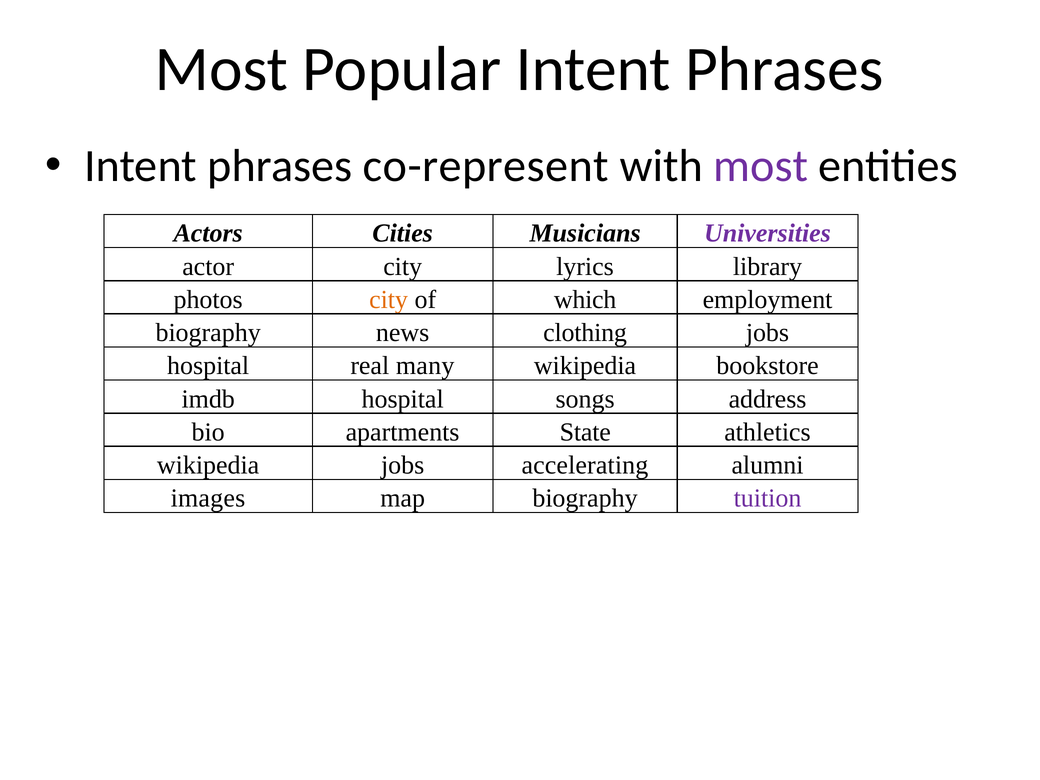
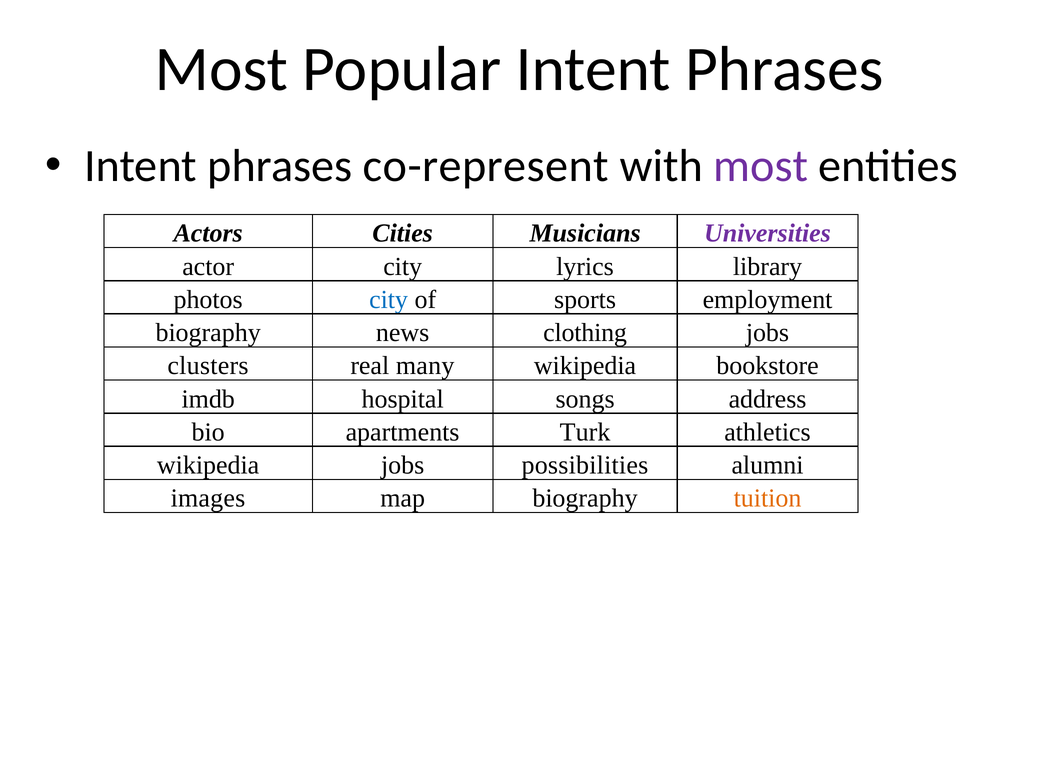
city at (389, 300) colour: orange -> blue
which: which -> sports
hospital at (208, 366): hospital -> clusters
State: State -> Turk
accelerating: accelerating -> possibilities
tuition colour: purple -> orange
